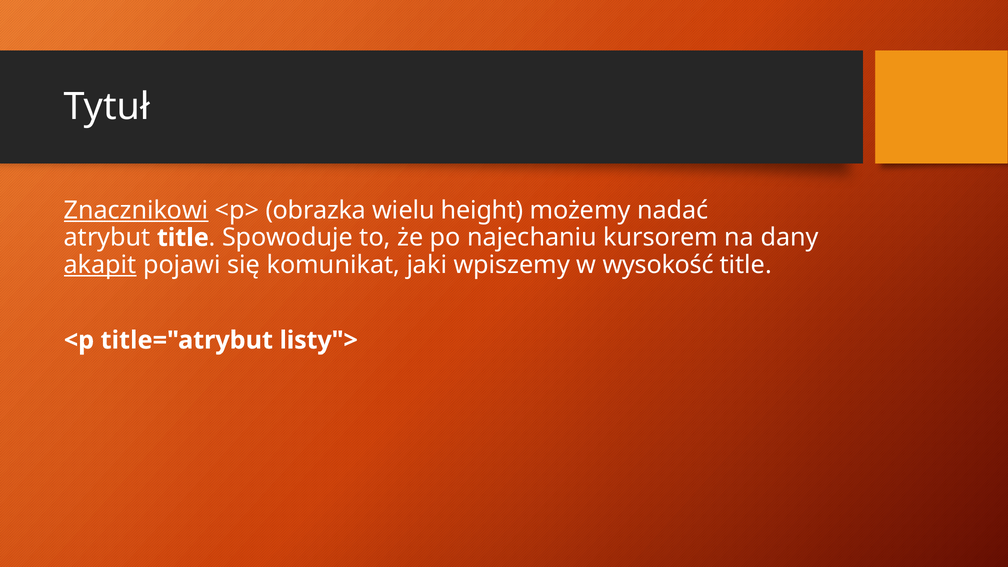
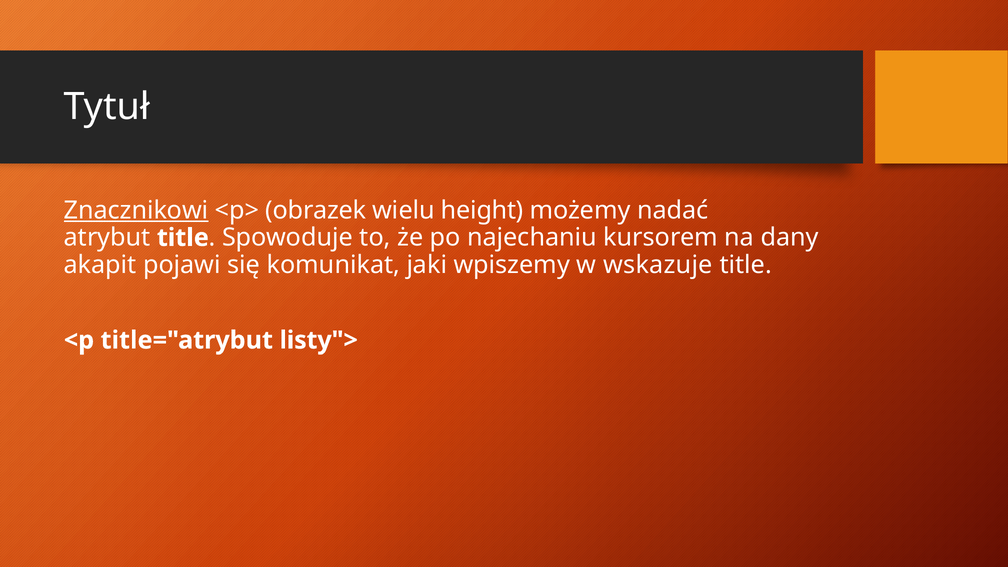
obrazka: obrazka -> obrazek
akapit underline: present -> none
wysokość: wysokość -> wskazuje
